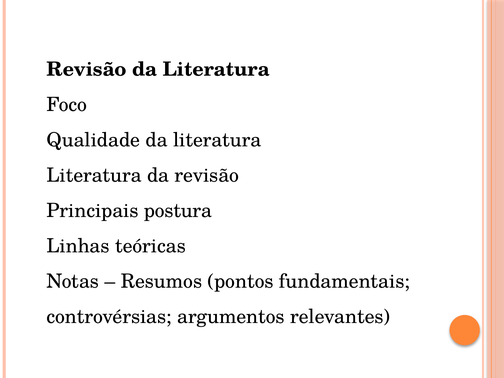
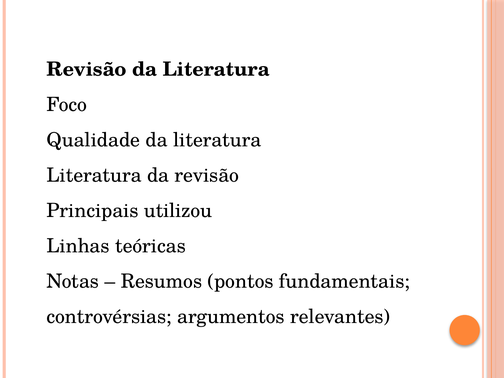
postura: postura -> utilizou
